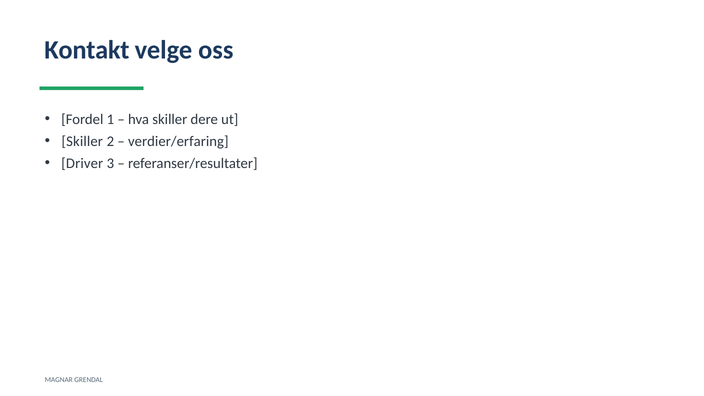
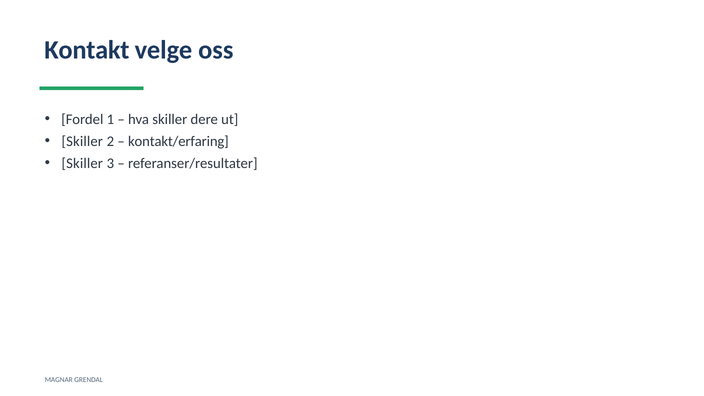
verdier/erfaring: verdier/erfaring -> kontakt/erfaring
Driver at (82, 163): Driver -> Skiller
